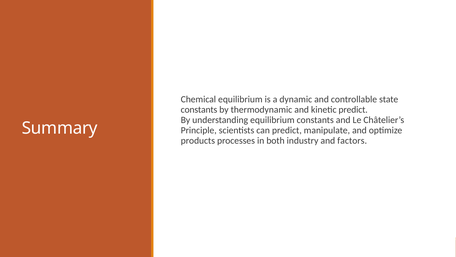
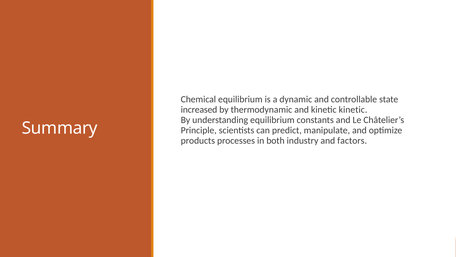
constants at (199, 109): constants -> increased
kinetic predict: predict -> kinetic
